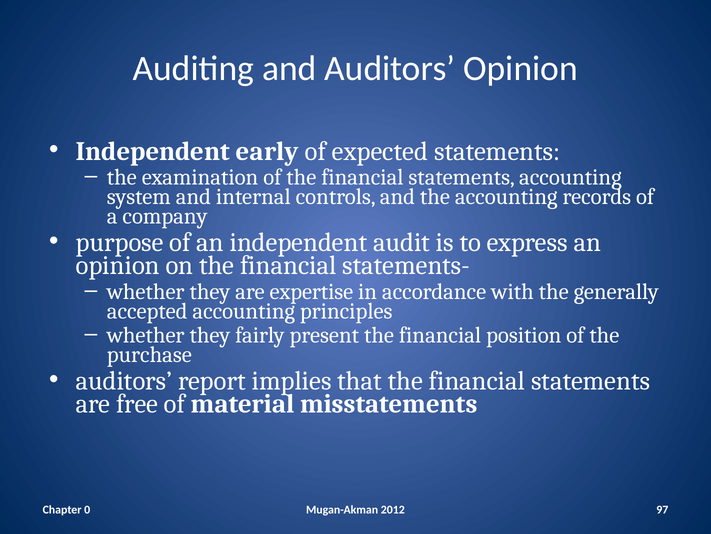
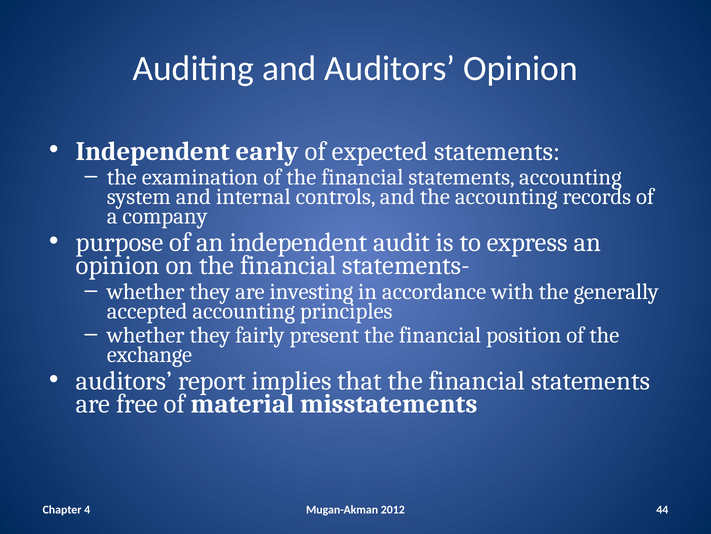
expertise: expertise -> investing
purchase: purchase -> exchange
0: 0 -> 4
97: 97 -> 44
